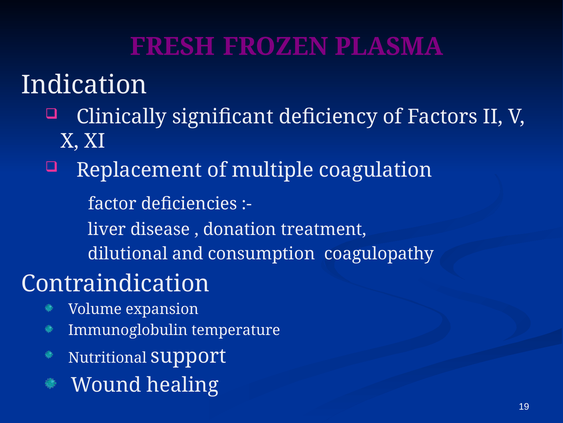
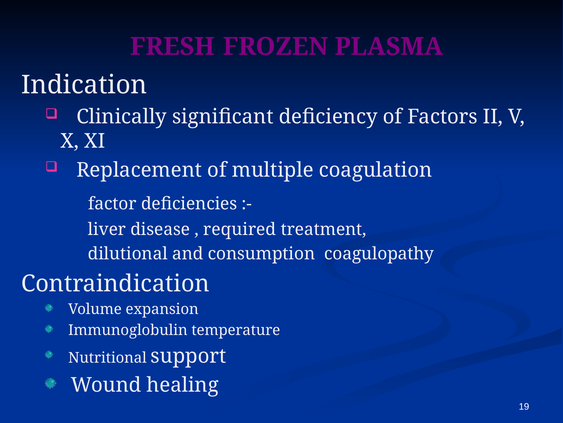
donation: donation -> required
